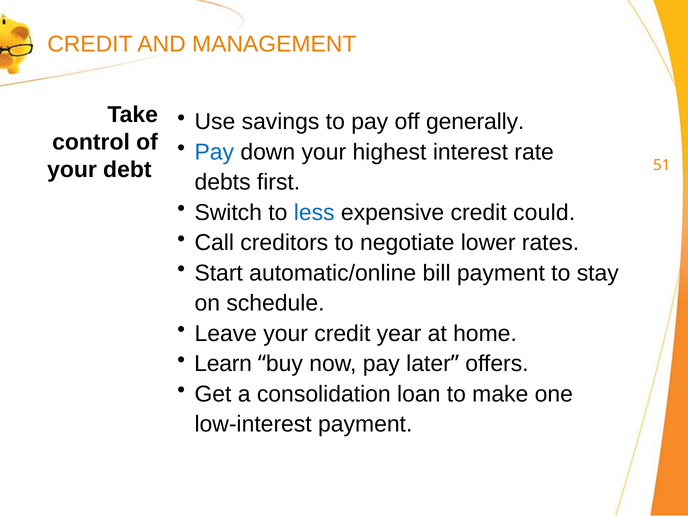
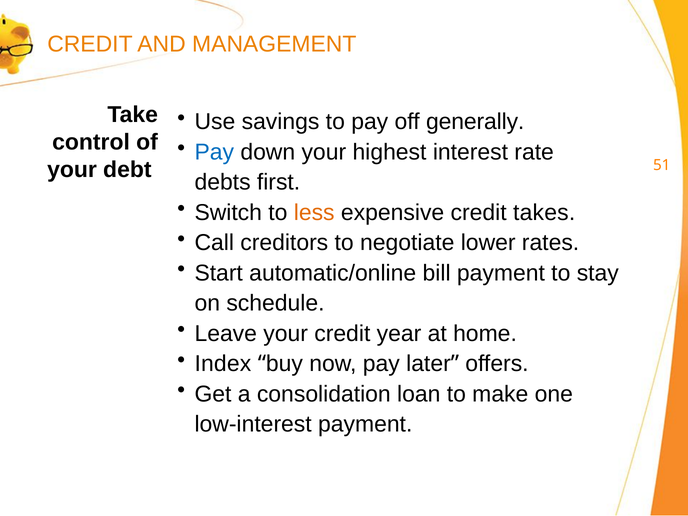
less colour: blue -> orange
could: could -> takes
Learn: Learn -> Index
